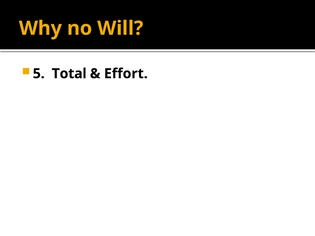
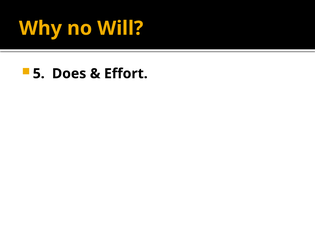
Total: Total -> Does
